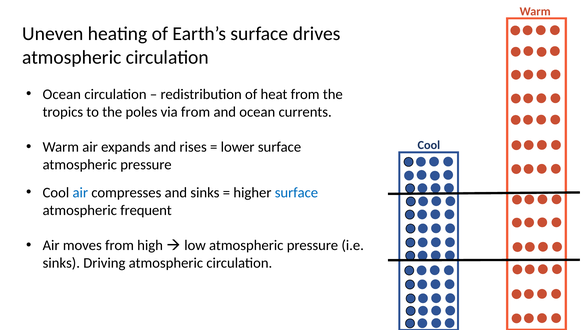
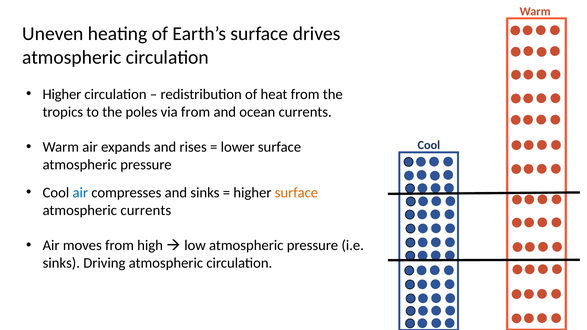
Ocean at (62, 94): Ocean -> Higher
surface at (296, 193) colour: blue -> orange
atmospheric frequent: frequent -> currents
